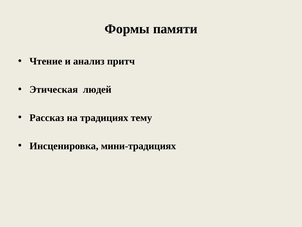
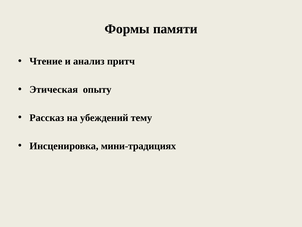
людей: людей -> опыту
традициях: традициях -> убеждений
